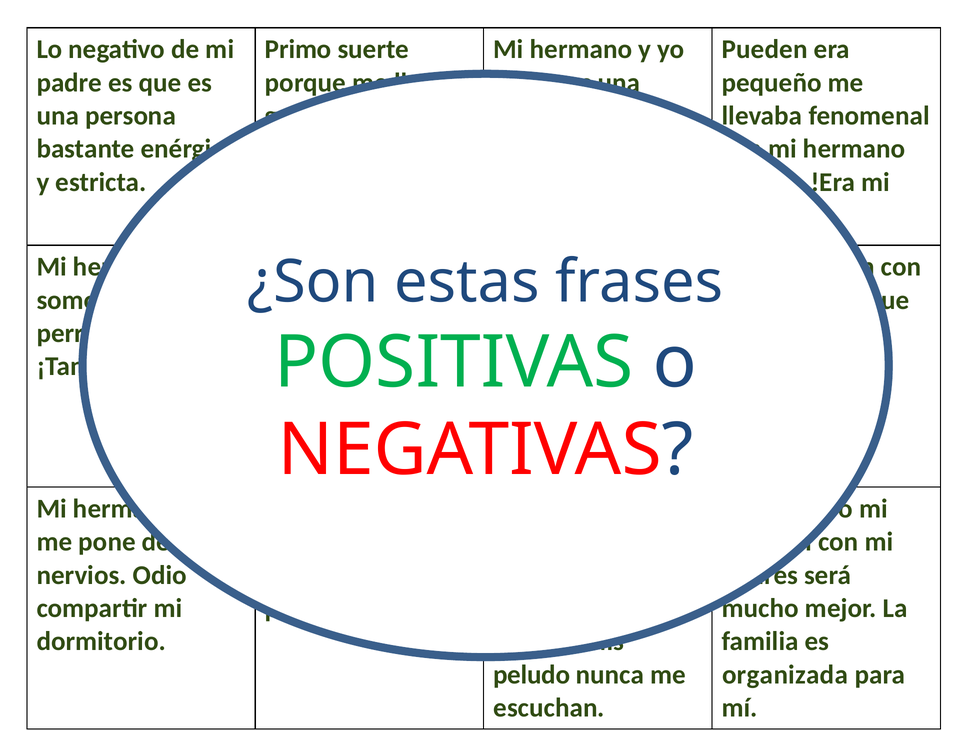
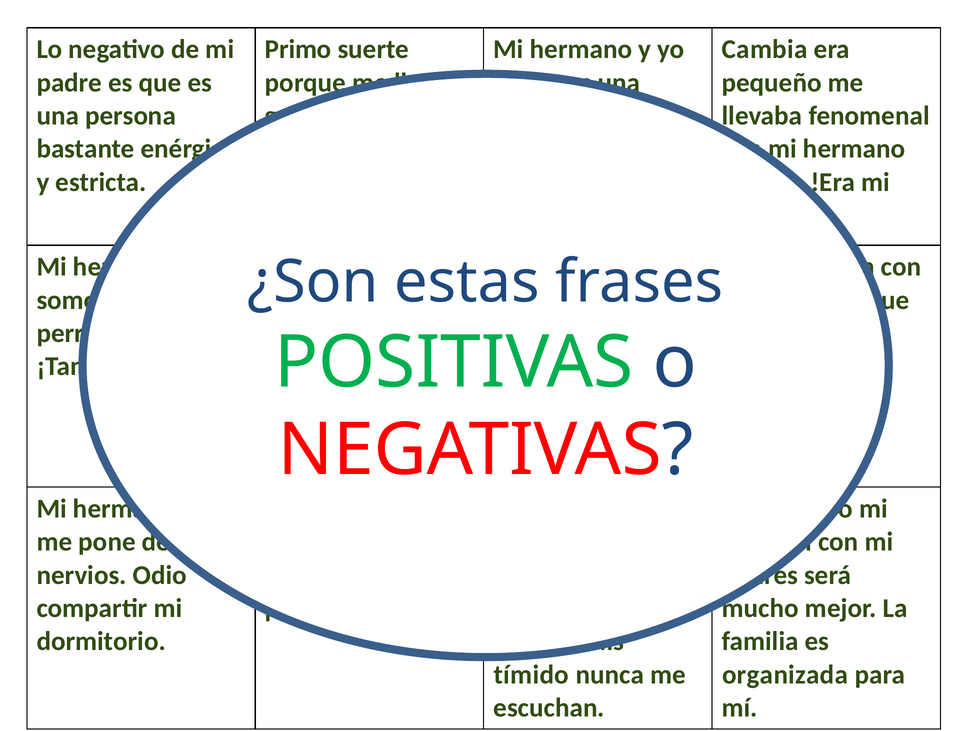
Pueden: Pueden -> Cambia
peludo: peludo -> tímido
